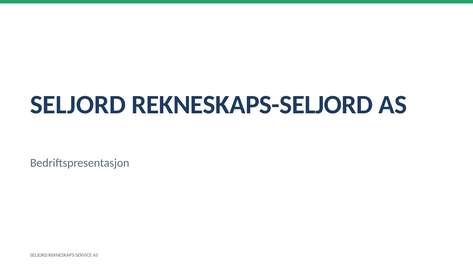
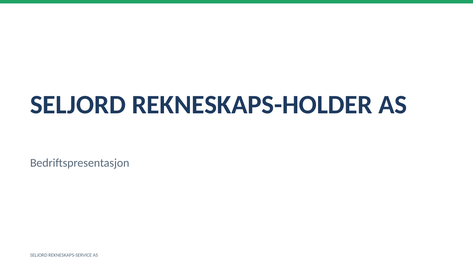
REKNESKAPS-SELJORD: REKNESKAPS-SELJORD -> REKNESKAPS-HOLDER
